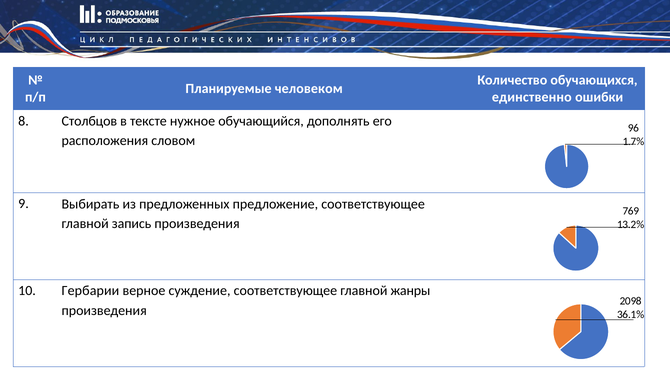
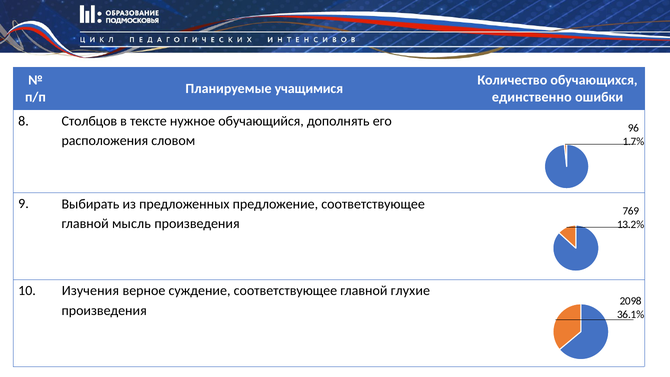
человеком: человеком -> учащимися
запись: запись -> мысль
Гербарии: Гербарии -> Изучения
жанры: жанры -> глухие
